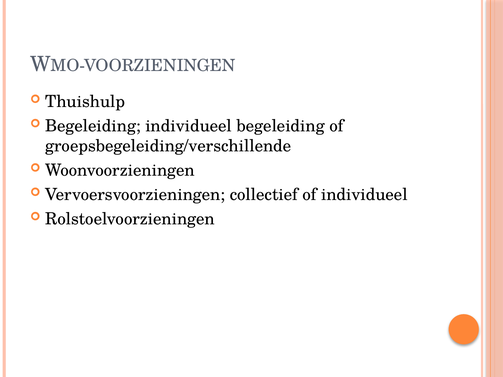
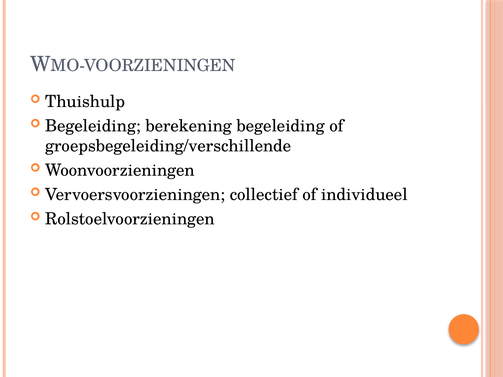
Begeleiding individueel: individueel -> berekening
